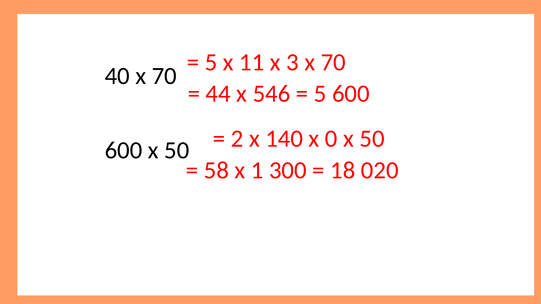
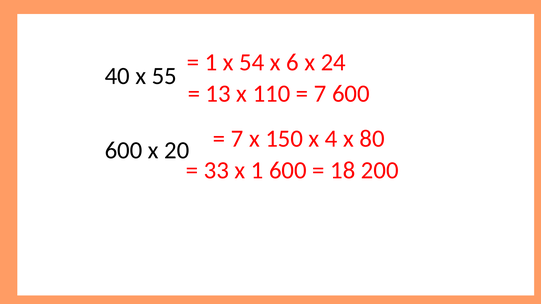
5 at (211, 62): 5 -> 1
11: 11 -> 54
3: 3 -> 6
70 at (333, 62): 70 -> 24
40 x 70: 70 -> 55
44: 44 -> 13
546: 546 -> 110
5 at (320, 94): 5 -> 7
2 at (237, 139): 2 -> 7
140: 140 -> 150
0: 0 -> 4
50 at (372, 139): 50 -> 80
600 x 50: 50 -> 20
58: 58 -> 33
1 300: 300 -> 600
020: 020 -> 200
